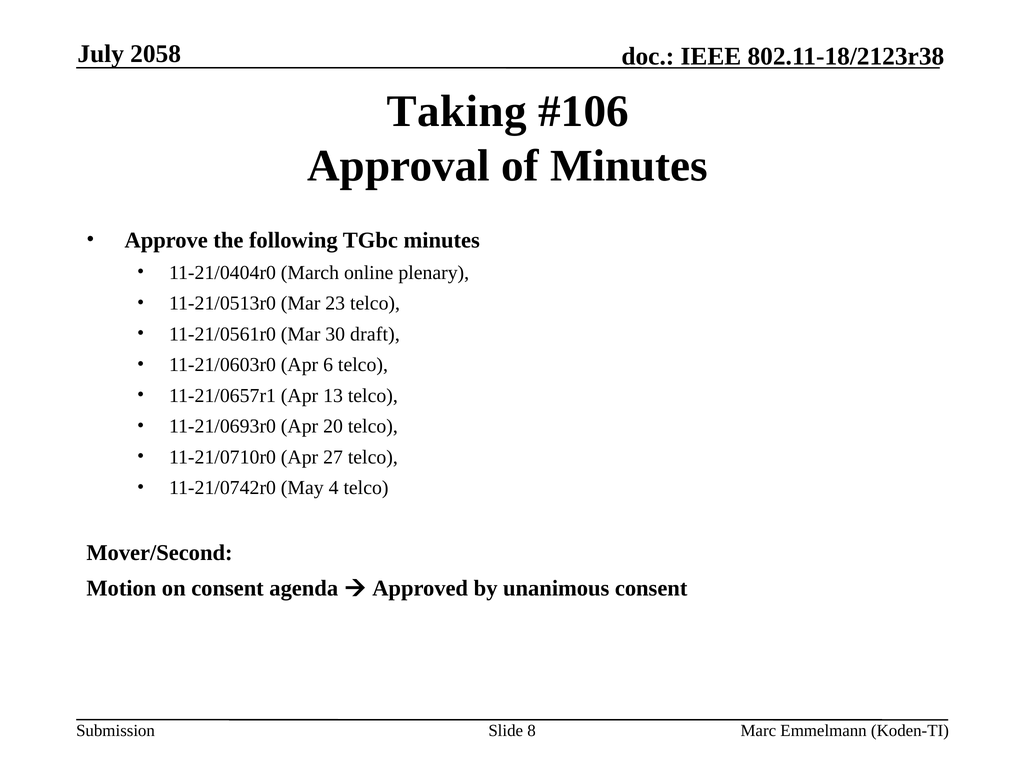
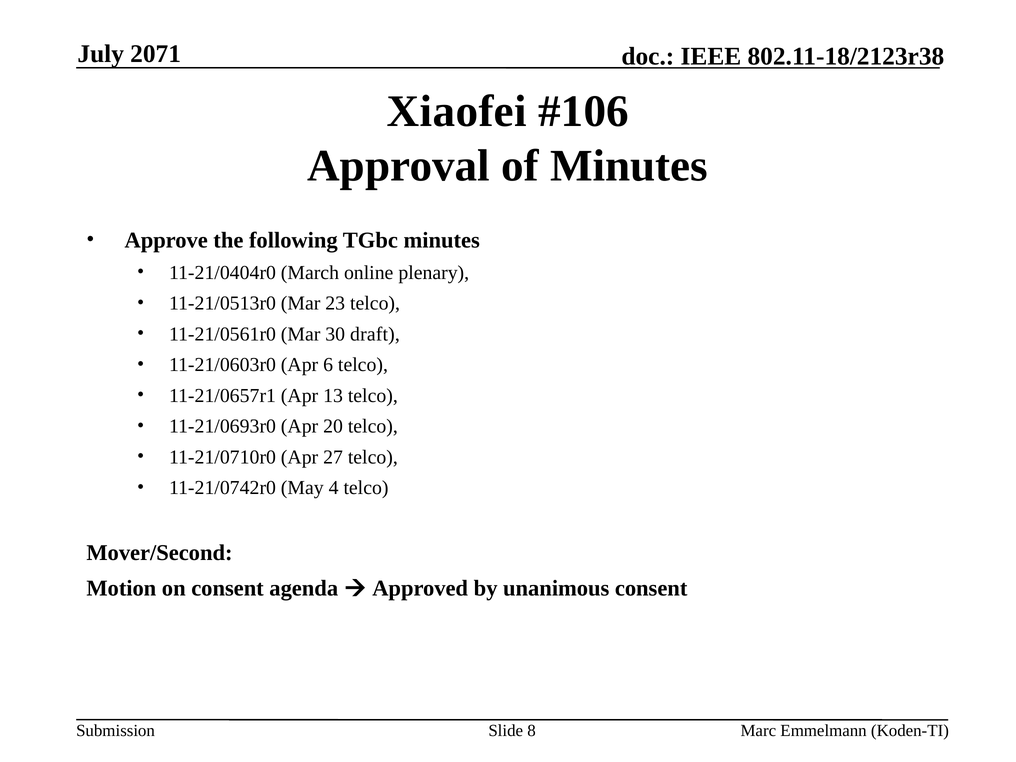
2058: 2058 -> 2071
Taking: Taking -> Xiaofei
